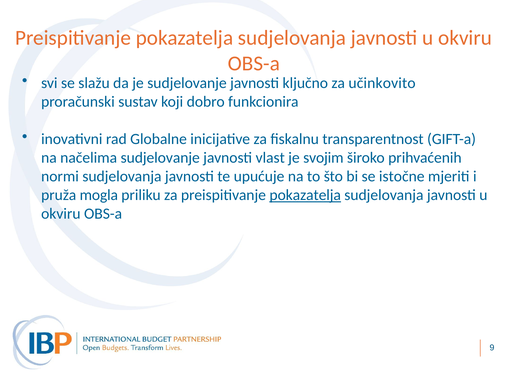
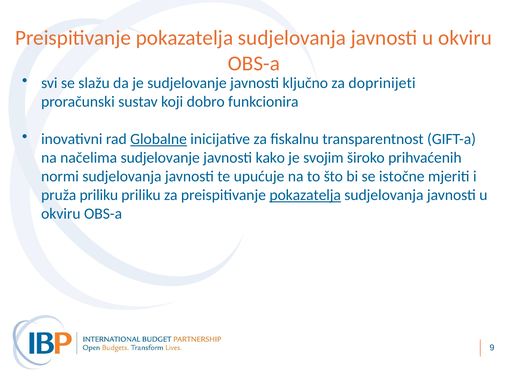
učinkovito: učinkovito -> doprinijeti
Globalne underline: none -> present
vlast: vlast -> kako
pruža mogla: mogla -> priliku
